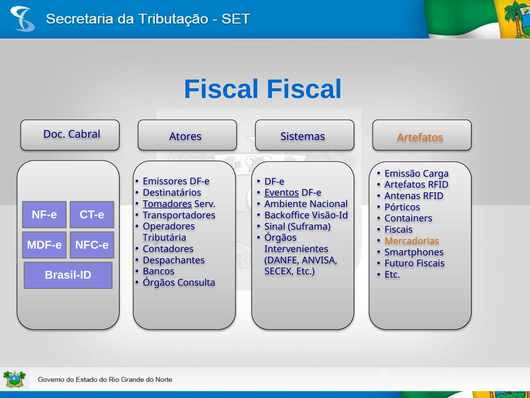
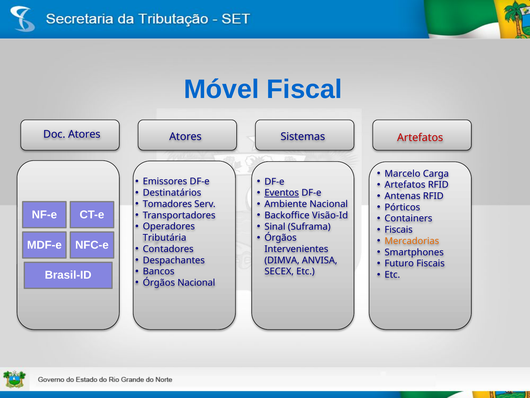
Fiscal at (222, 89): Fiscal -> Móvel
Doc Cabral: Cabral -> Atores
Artefatos at (420, 138) colour: orange -> red
Emissão: Emissão -> Marcelo
Tomadores underline: present -> none
DANFE: DANFE -> DIMVA
Órgãos Consulta: Consulta -> Nacional
